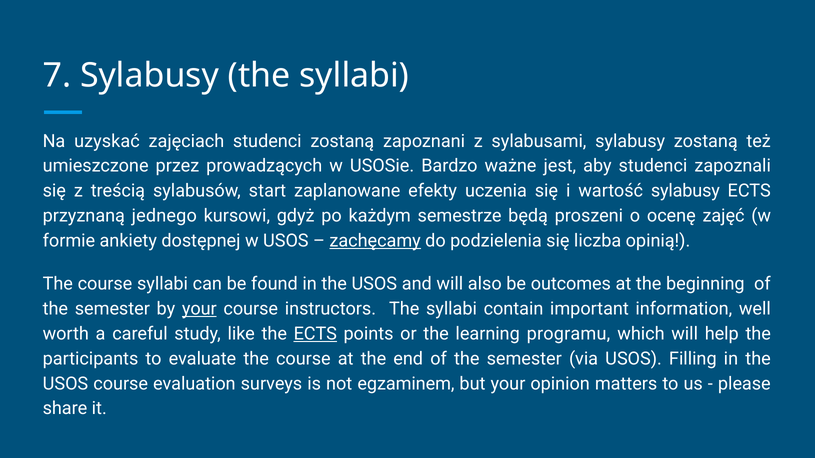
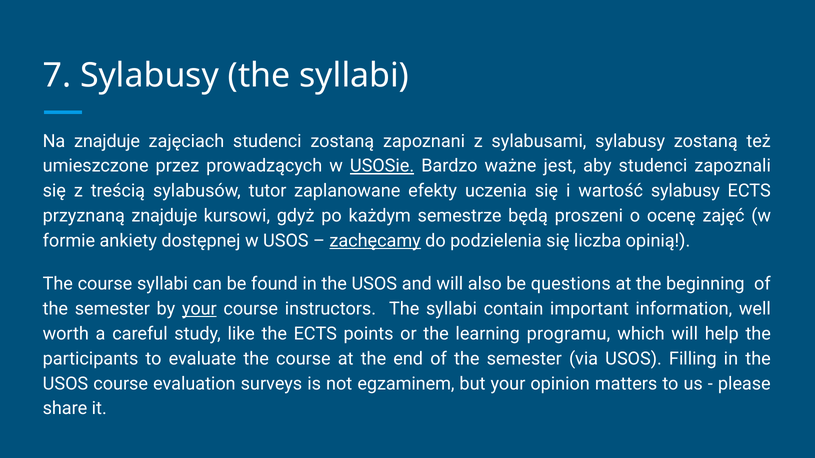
Na uzyskać: uzyskać -> znajduje
USOSie underline: none -> present
start: start -> tutor
przyznaną jednego: jednego -> znajduje
outcomes: outcomes -> questions
ECTS at (315, 334) underline: present -> none
